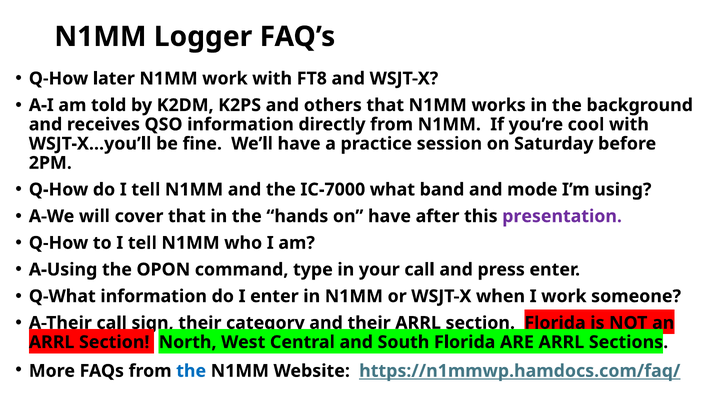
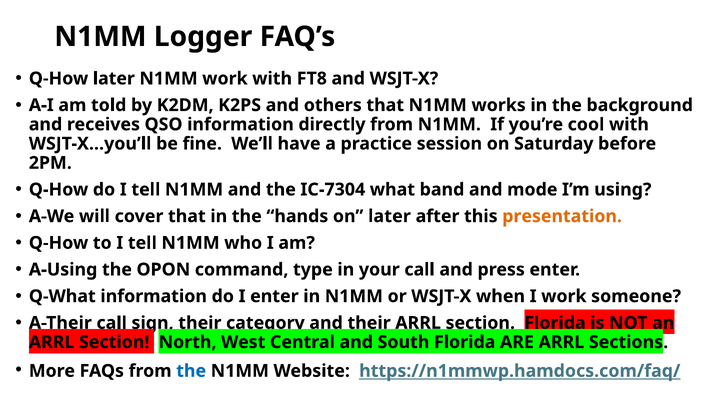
IC-7000: IC-7000 -> IC-7304
on have: have -> later
presentation colour: purple -> orange
